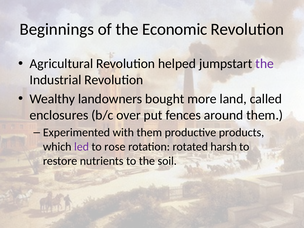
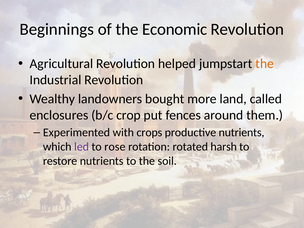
the at (265, 64) colour: purple -> orange
over: over -> crop
with them: them -> crops
productive products: products -> nutrients
